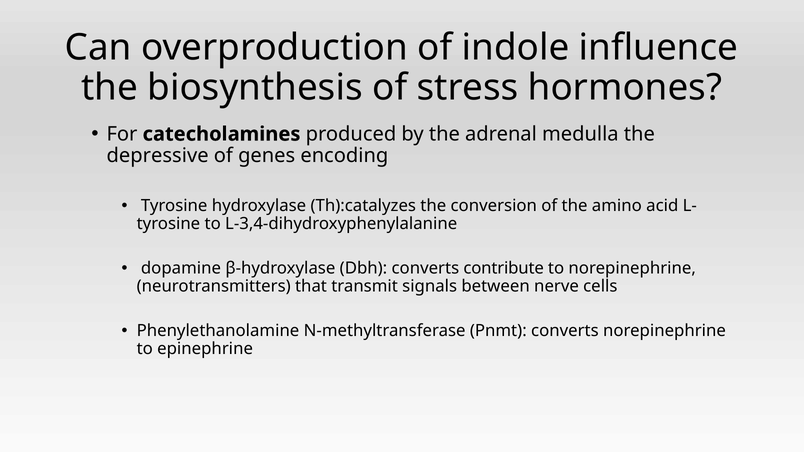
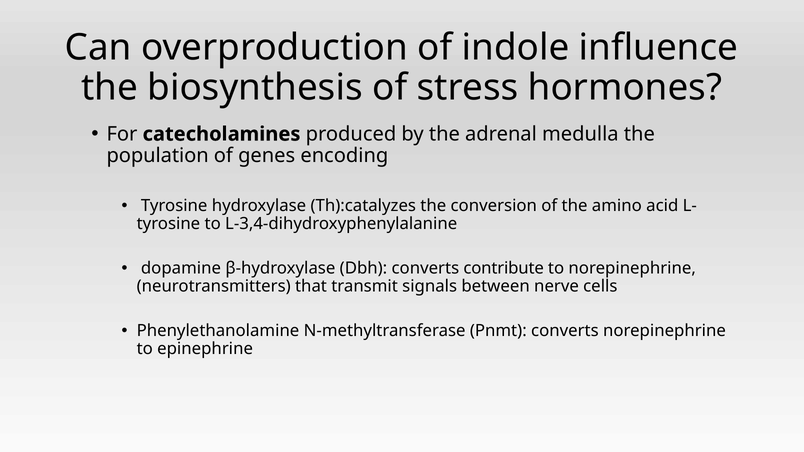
depressive: depressive -> population
